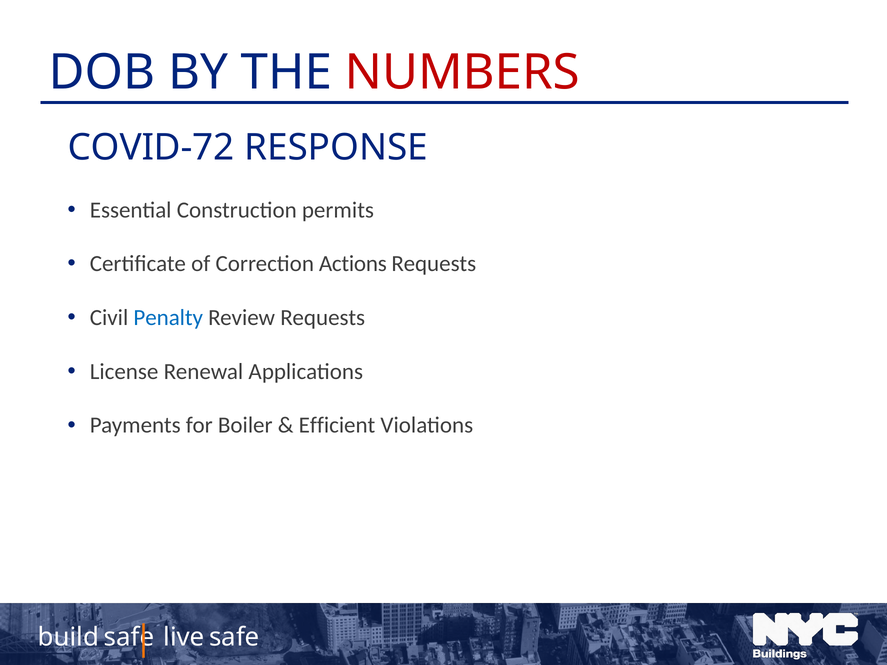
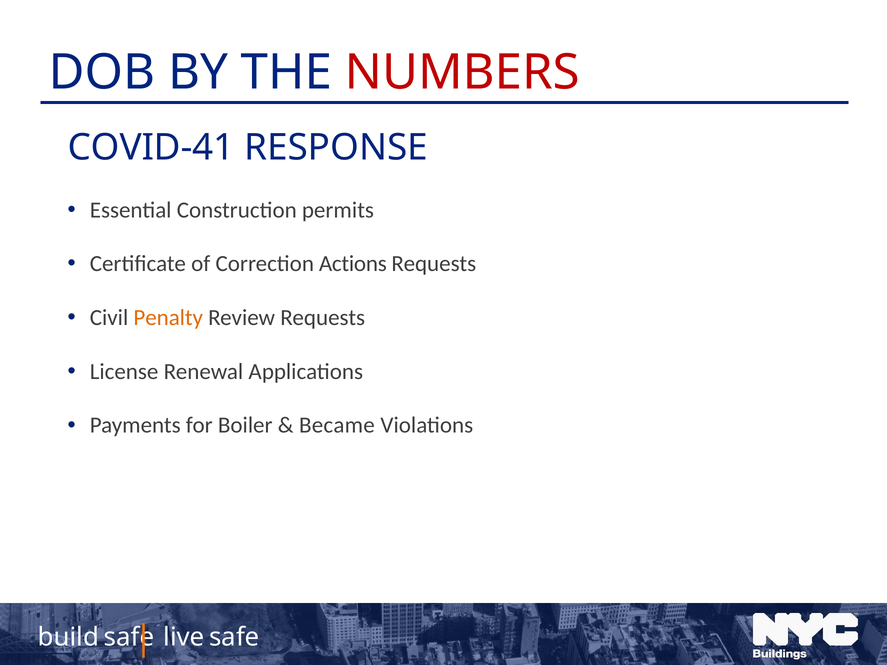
COVID-72: COVID-72 -> COVID-41
Penalty colour: blue -> orange
Efficient: Efficient -> Became
